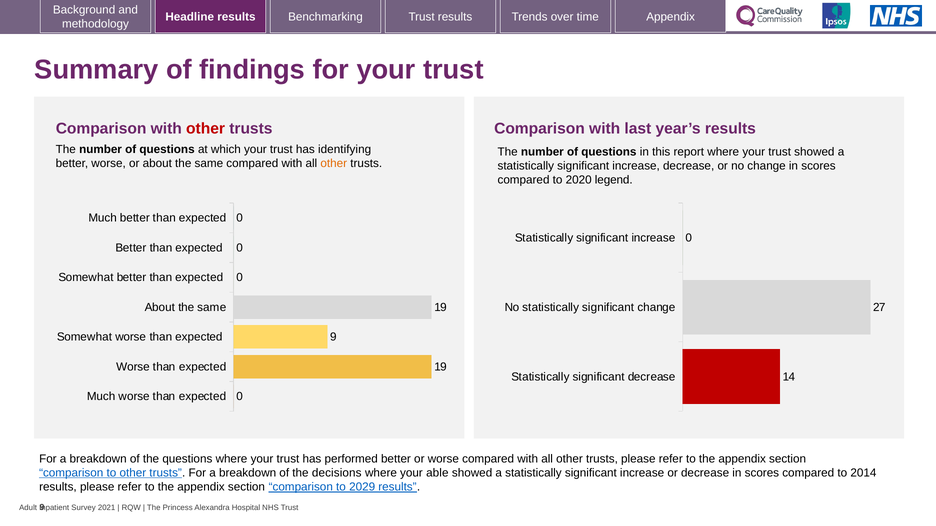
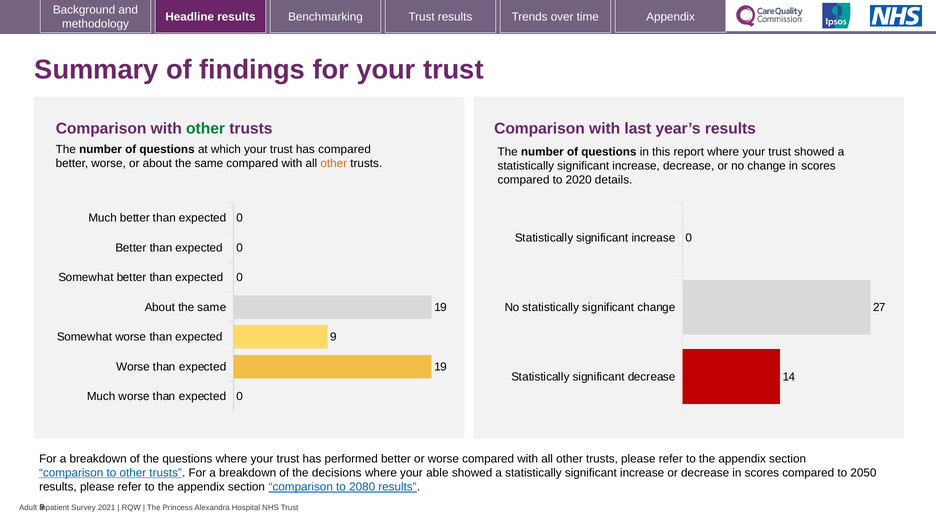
other at (206, 129) colour: red -> green
has identifying: identifying -> compared
legend: legend -> details
2014: 2014 -> 2050
2029: 2029 -> 2080
